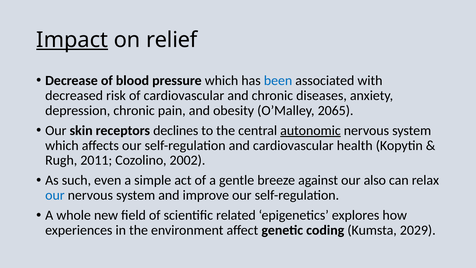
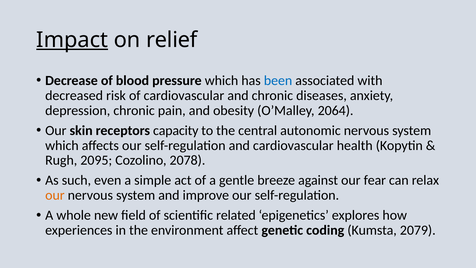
2065: 2065 -> 2064
declines: declines -> capacity
autonomic underline: present -> none
2011: 2011 -> 2095
2002: 2002 -> 2078
also: also -> fear
our at (55, 195) colour: blue -> orange
2029: 2029 -> 2079
